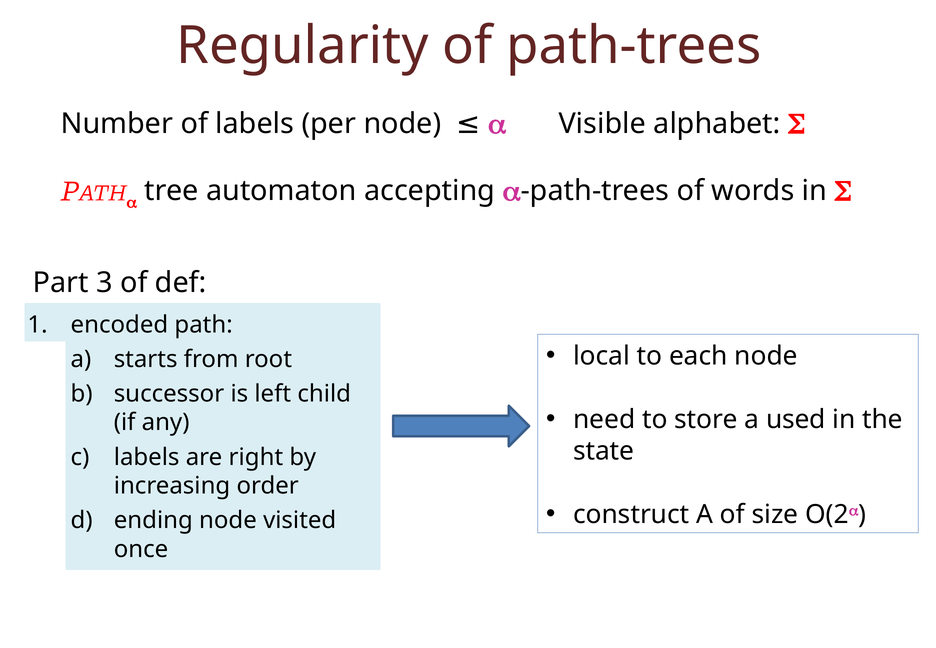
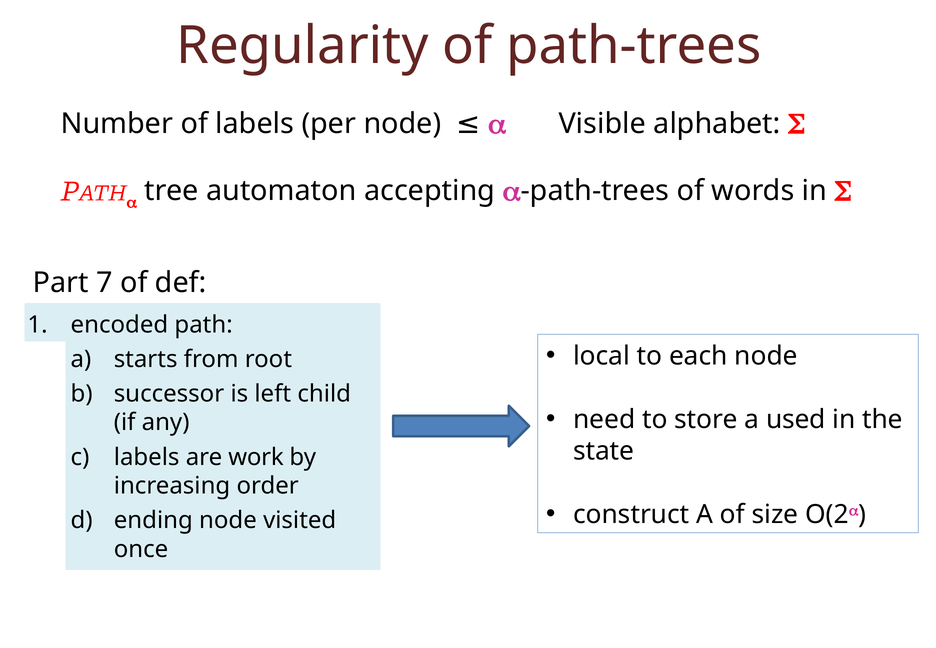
3: 3 -> 7
right: right -> work
